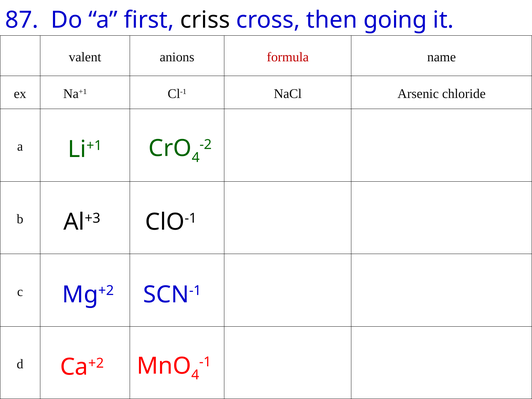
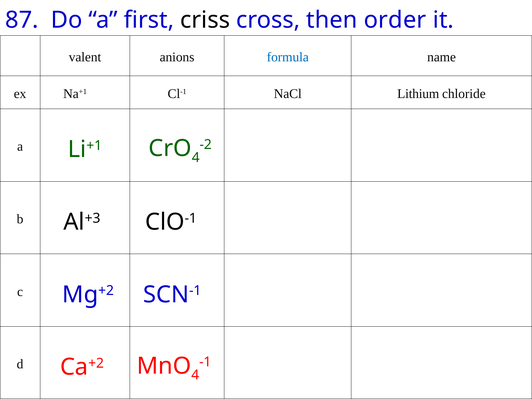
going: going -> order
formula colour: red -> blue
Arsenic: Arsenic -> Lithium
